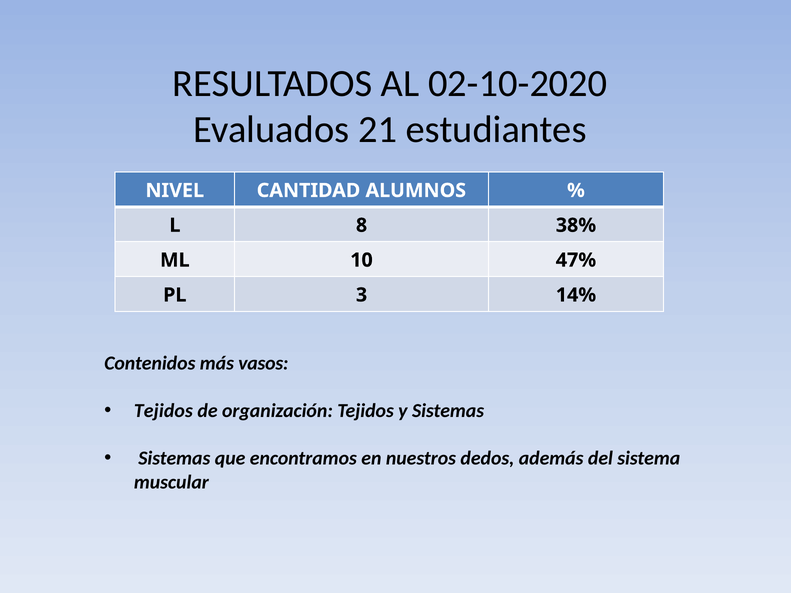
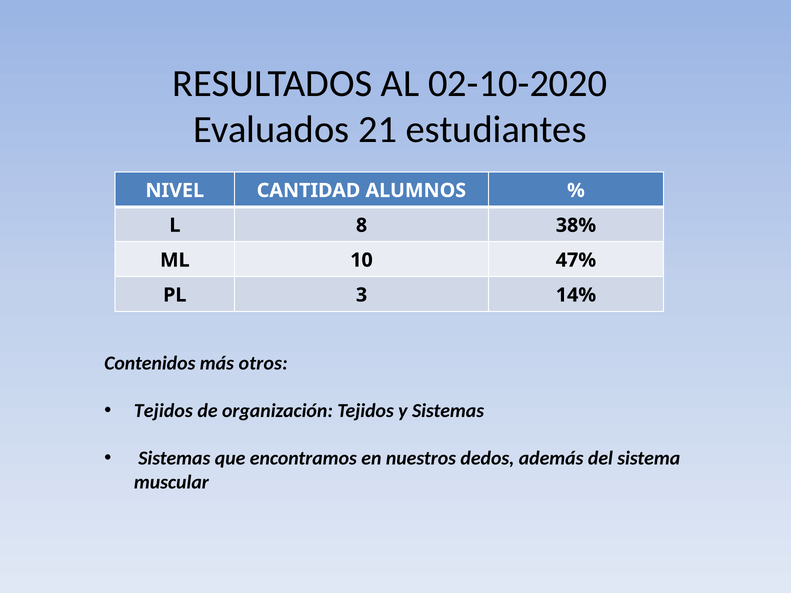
vasos: vasos -> otros
